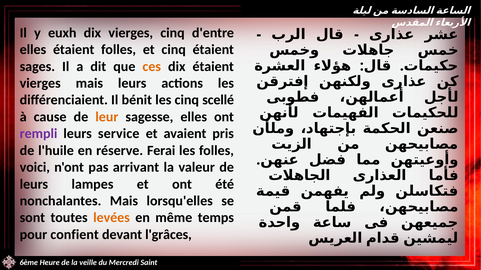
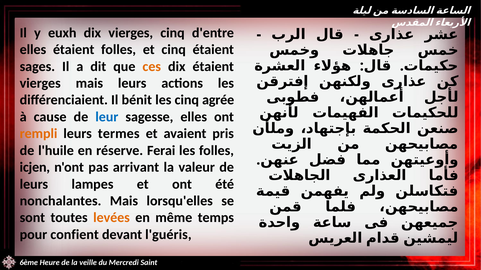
scellé: scellé -> agrée
leur colour: orange -> blue
rempli colour: purple -> orange
service: service -> termes
voici: voici -> icjen
l'grâces: l'grâces -> l'guéris
